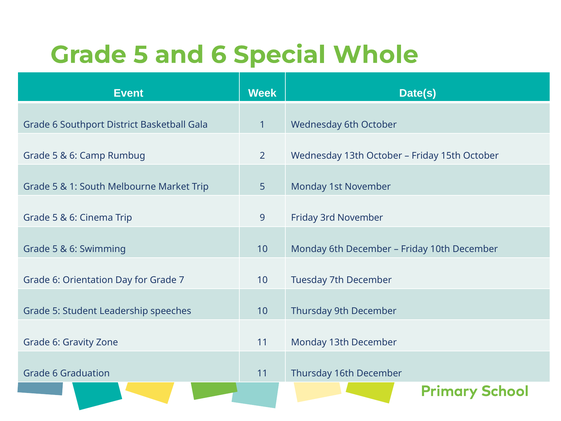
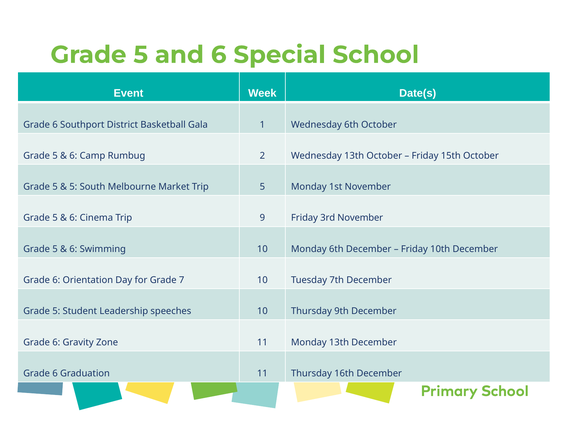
Whole: Whole -> School
1 at (73, 187): 1 -> 5
